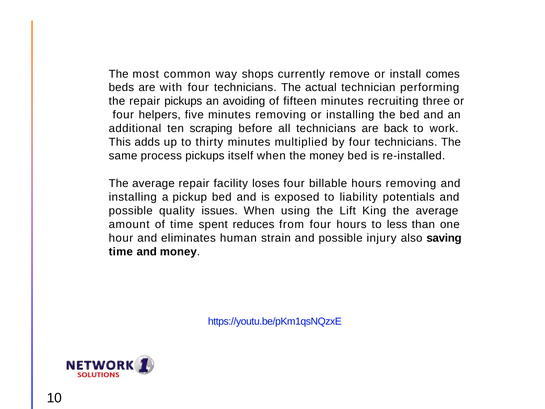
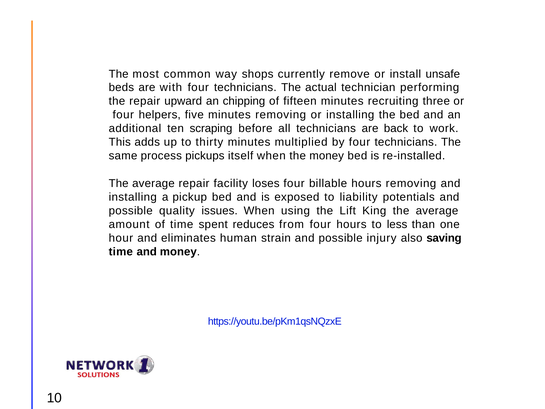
comes: comes -> unsafe
repair pickups: pickups -> upward
avoiding: avoiding -> chipping
